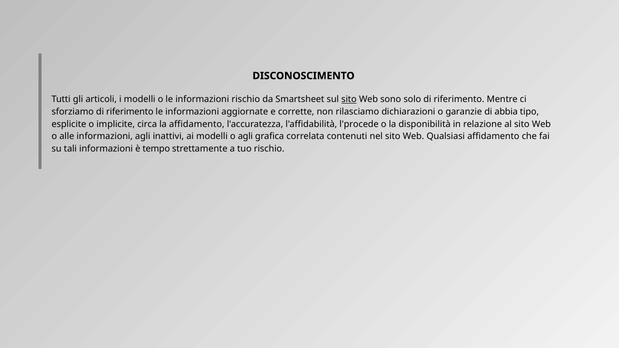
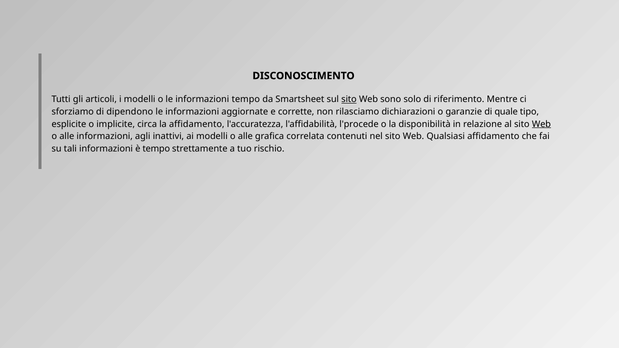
informazioni rischio: rischio -> tempo
sforziamo di riferimento: riferimento -> dipendono
abbia: abbia -> quale
Web at (541, 124) underline: none -> present
modelli o agli: agli -> alle
